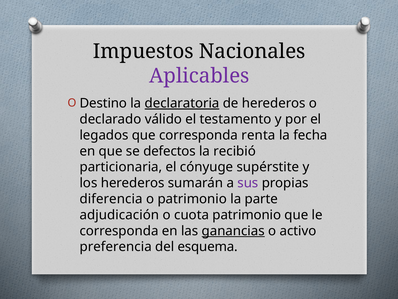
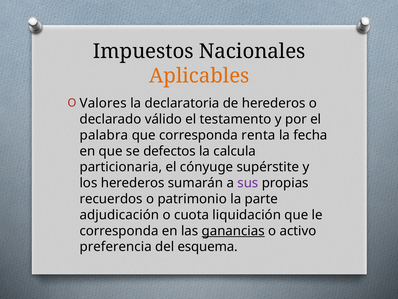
Aplicables colour: purple -> orange
Destino: Destino -> Valores
declaratoria underline: present -> none
legados: legados -> palabra
recibió: recibió -> calcula
diferencia: diferencia -> recuerdos
cuota patrimonio: patrimonio -> liquidación
